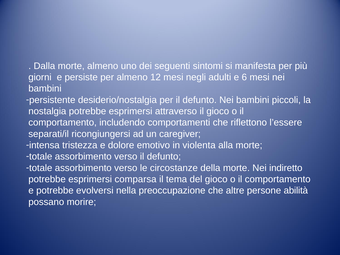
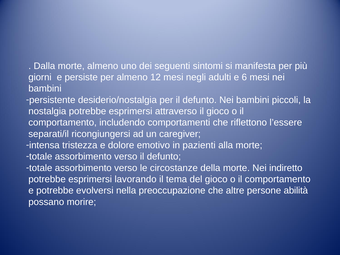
violenta: violenta -> pazienti
comparsa: comparsa -> lavorando
